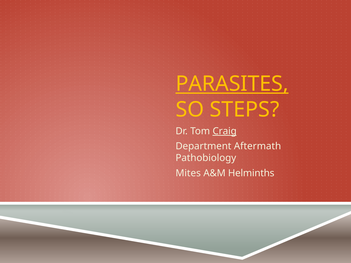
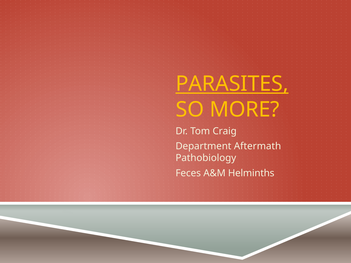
STEPS: STEPS -> MORE
Craig underline: present -> none
Mites: Mites -> Feces
